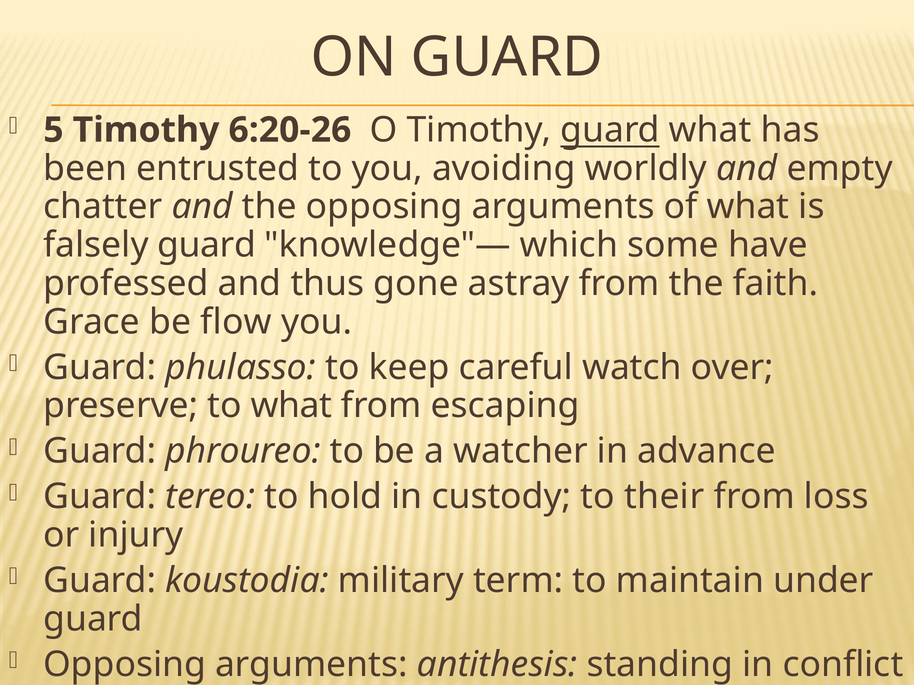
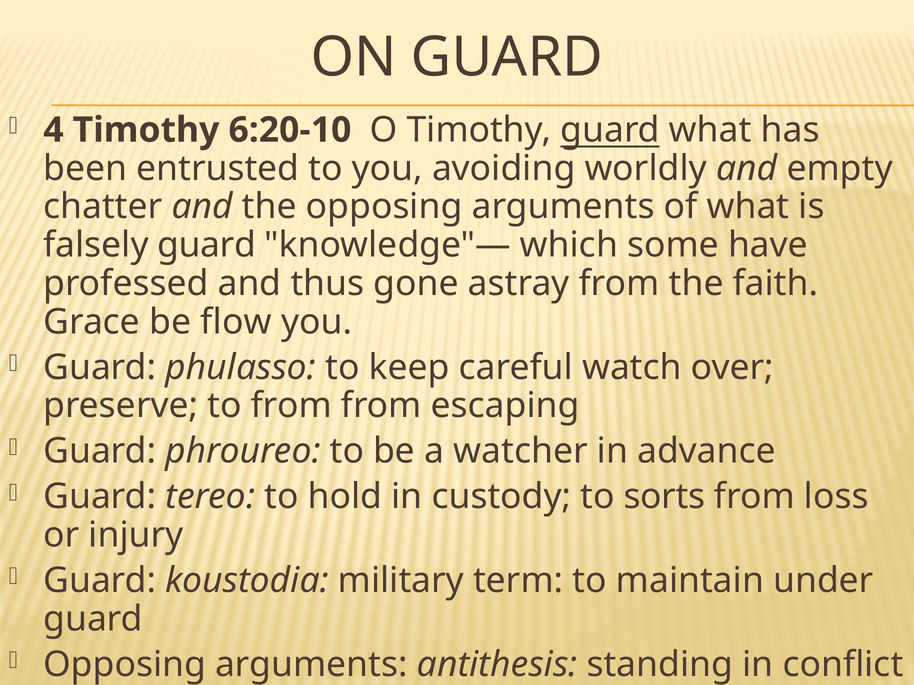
5: 5 -> 4
6:20-26: 6:20-26 -> 6:20-10
to what: what -> from
their: their -> sorts
